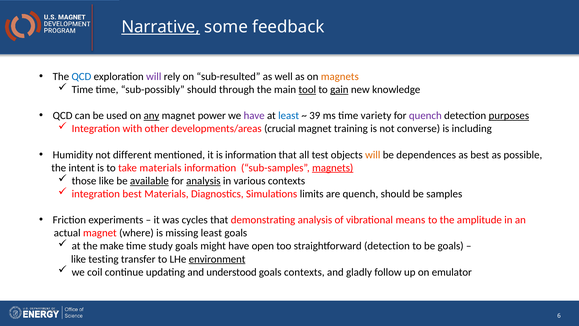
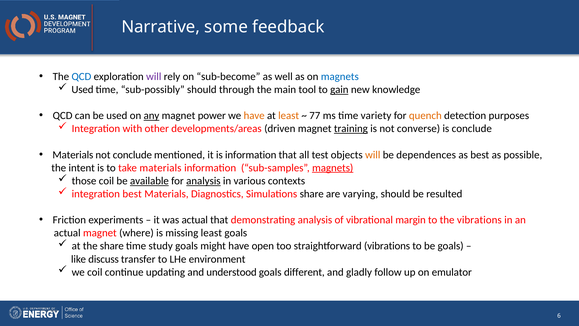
Narrative underline: present -> none
sub-resulted: sub-resulted -> sub-become
magnets at (340, 76) colour: orange -> blue
Time at (82, 89): Time -> Used
tool underline: present -> none
have at (254, 116) colour: purple -> orange
least at (289, 116) colour: blue -> orange
39: 39 -> 77
quench at (425, 116) colour: purple -> orange
purposes underline: present -> none
crucial: crucial -> driven
training underline: none -> present
is including: including -> conclude
Humidity at (73, 155): Humidity -> Materials
not different: different -> conclude
those like: like -> coil
Simulations limits: limits -> share
are quench: quench -> varying
samples: samples -> resulted
was cycles: cycles -> actual
means: means -> margin
the amplitude: amplitude -> vibrations
the make: make -> share
straightforward detection: detection -> vibrations
testing: testing -> discuss
environment underline: present -> none
goals contexts: contexts -> different
